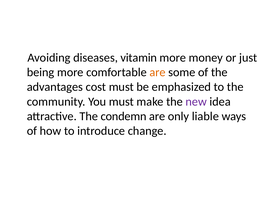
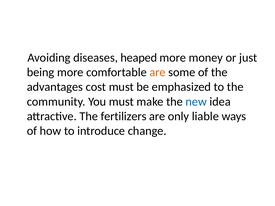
vitamin: vitamin -> heaped
new colour: purple -> blue
condemn: condemn -> fertilizers
